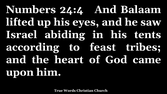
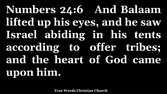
24:4: 24:4 -> 24:6
feast: feast -> offer
